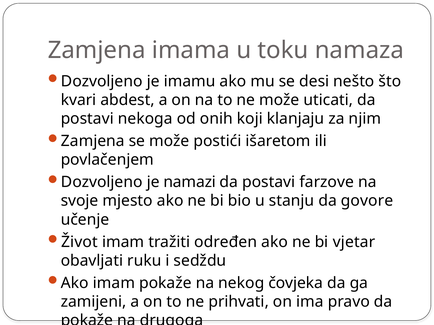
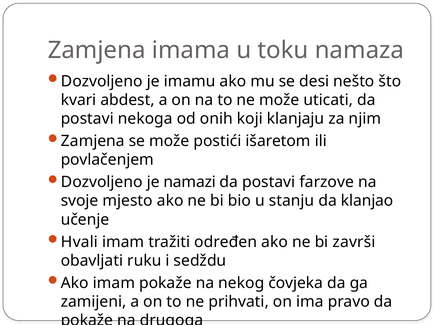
govore: govore -> klanjao
Život: Život -> Hvali
vjetar: vjetar -> završi
